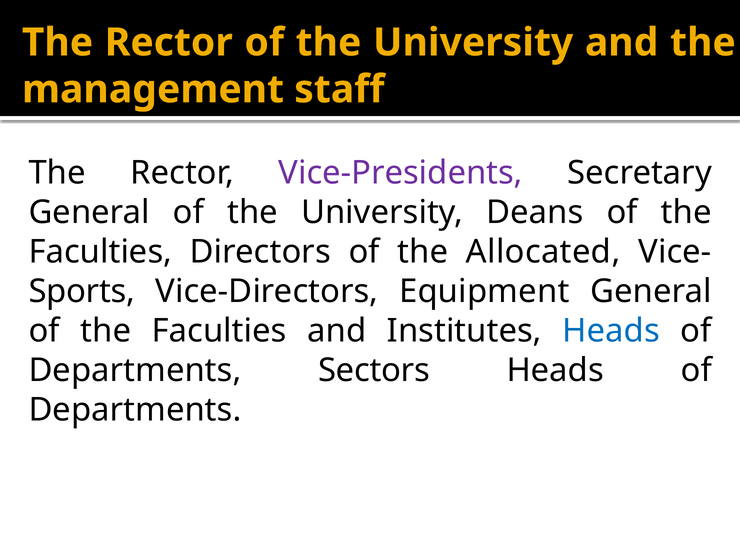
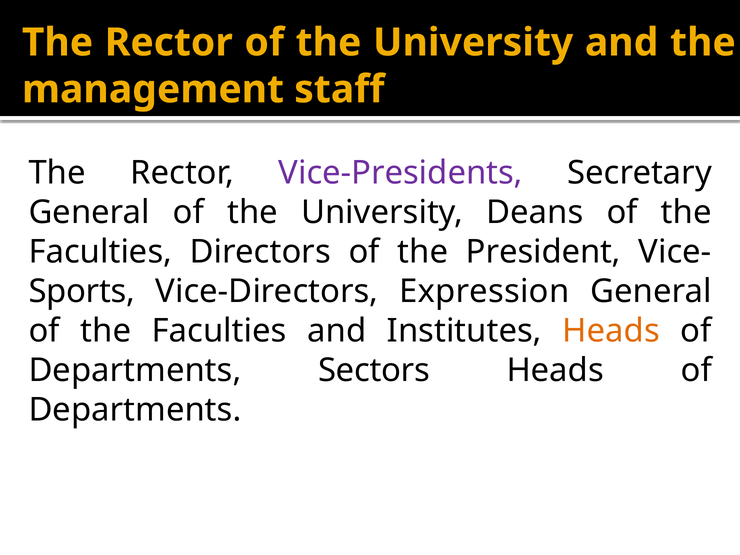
Allocated: Allocated -> President
Equipment: Equipment -> Expression
Heads at (611, 331) colour: blue -> orange
